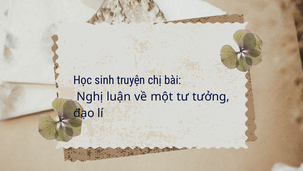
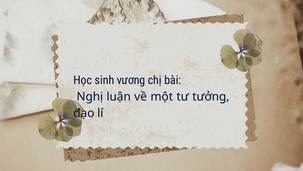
truyện: truyện -> vương
